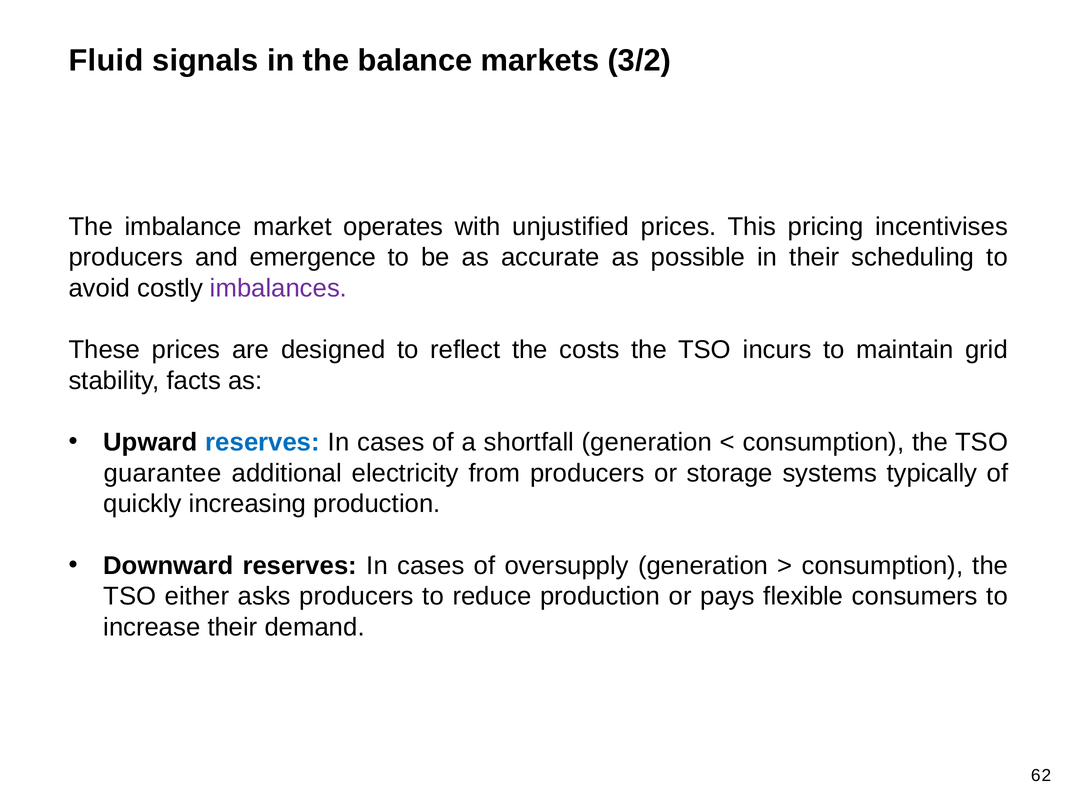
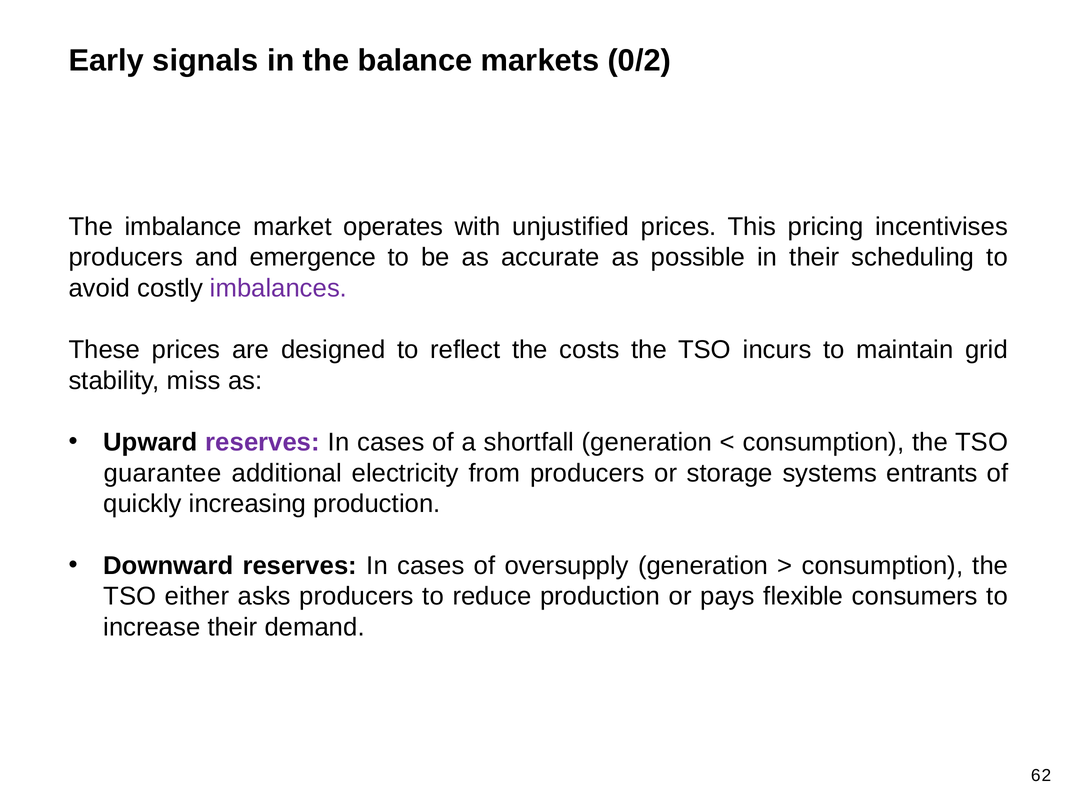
Fluid: Fluid -> Early
3/2: 3/2 -> 0/2
facts: facts -> miss
reserves at (263, 442) colour: blue -> purple
typically: typically -> entrants
